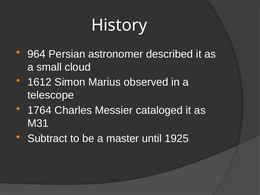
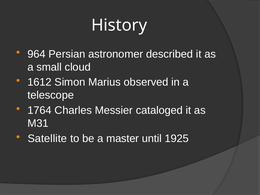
Subtract: Subtract -> Satellite
